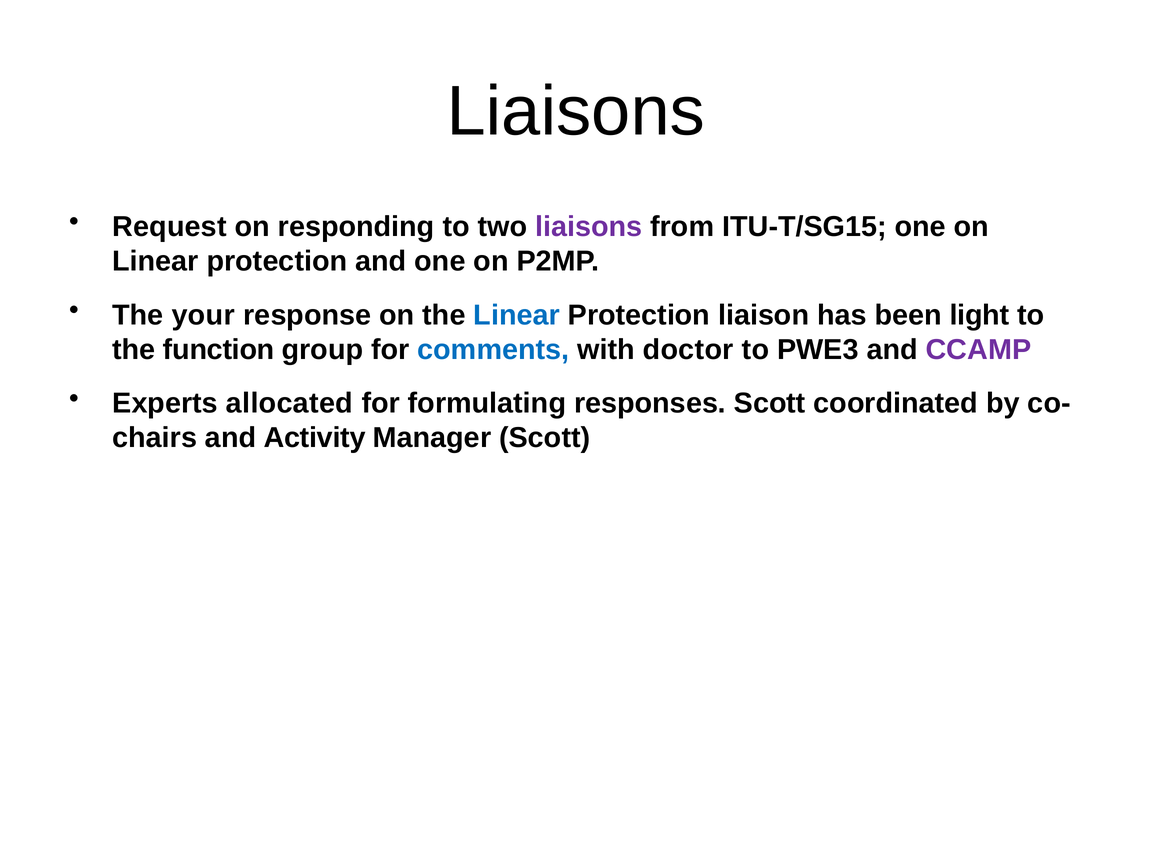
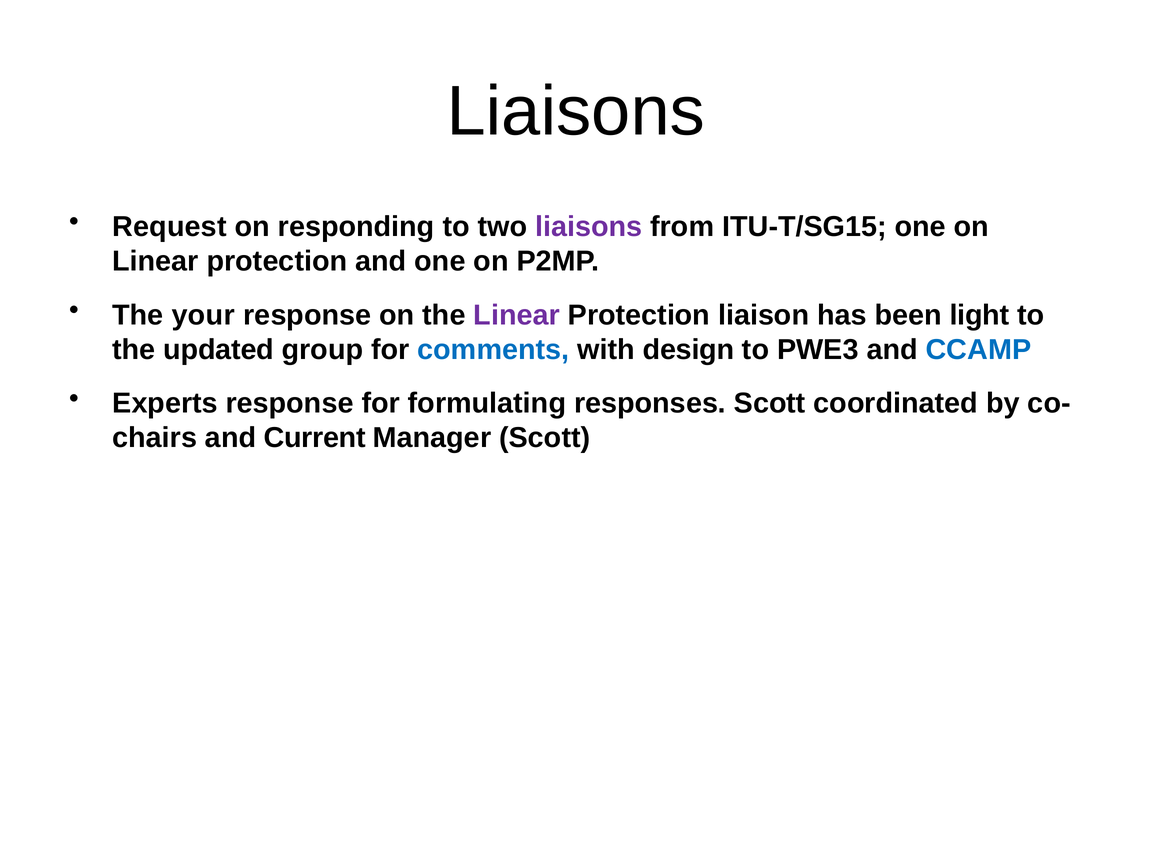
Linear at (517, 315) colour: blue -> purple
function: function -> updated
doctor: doctor -> design
CCAMP colour: purple -> blue
Experts allocated: allocated -> response
Activity: Activity -> Current
